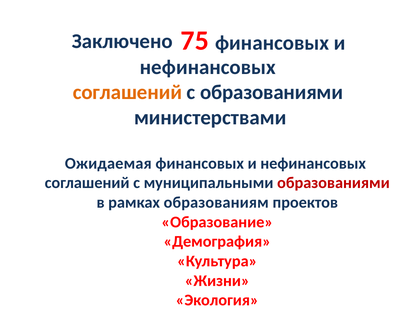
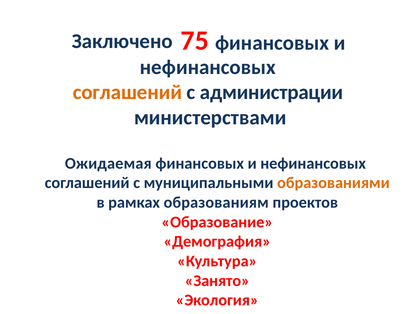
с образованиями: образованиями -> администрации
образованиями at (333, 183) colour: red -> orange
Жизни: Жизни -> Занято
